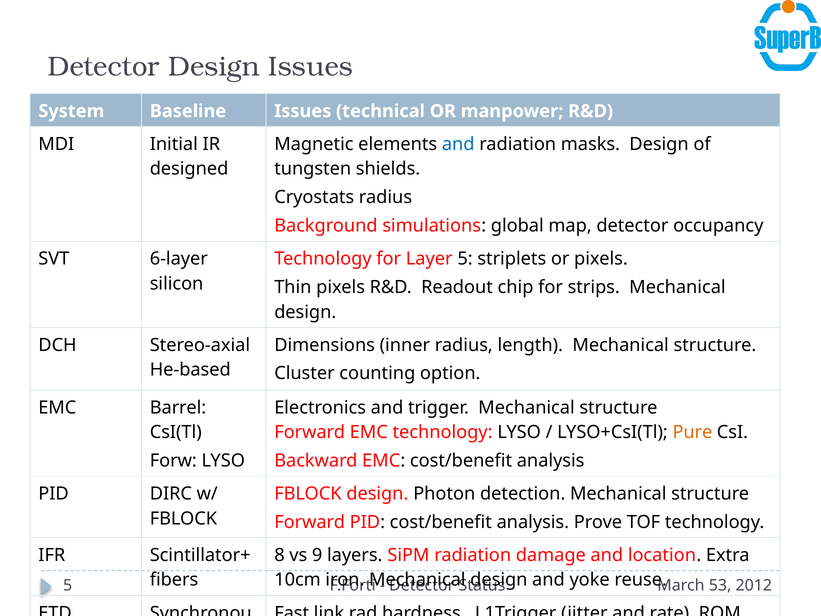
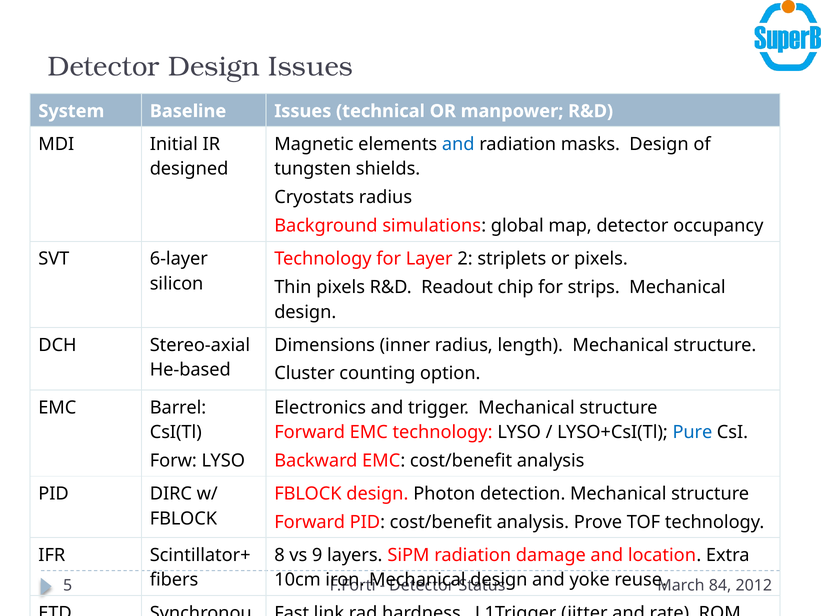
Layer 5: 5 -> 2
Pure colour: orange -> blue
53: 53 -> 84
